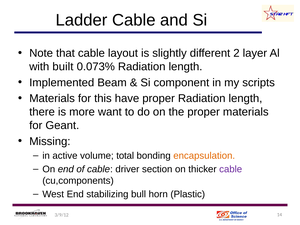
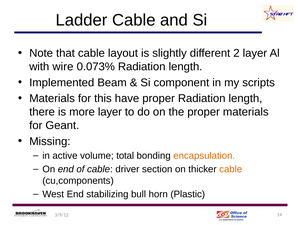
built: built -> wire
more want: want -> layer
cable at (231, 169) colour: purple -> orange
